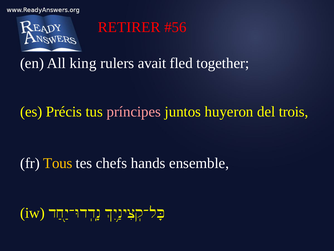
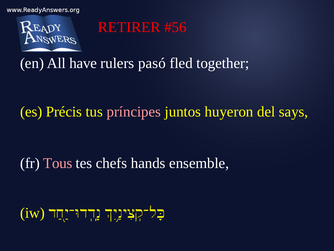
king: king -> have
avait: avait -> pasó
trois: trois -> says
Tous colour: yellow -> pink
